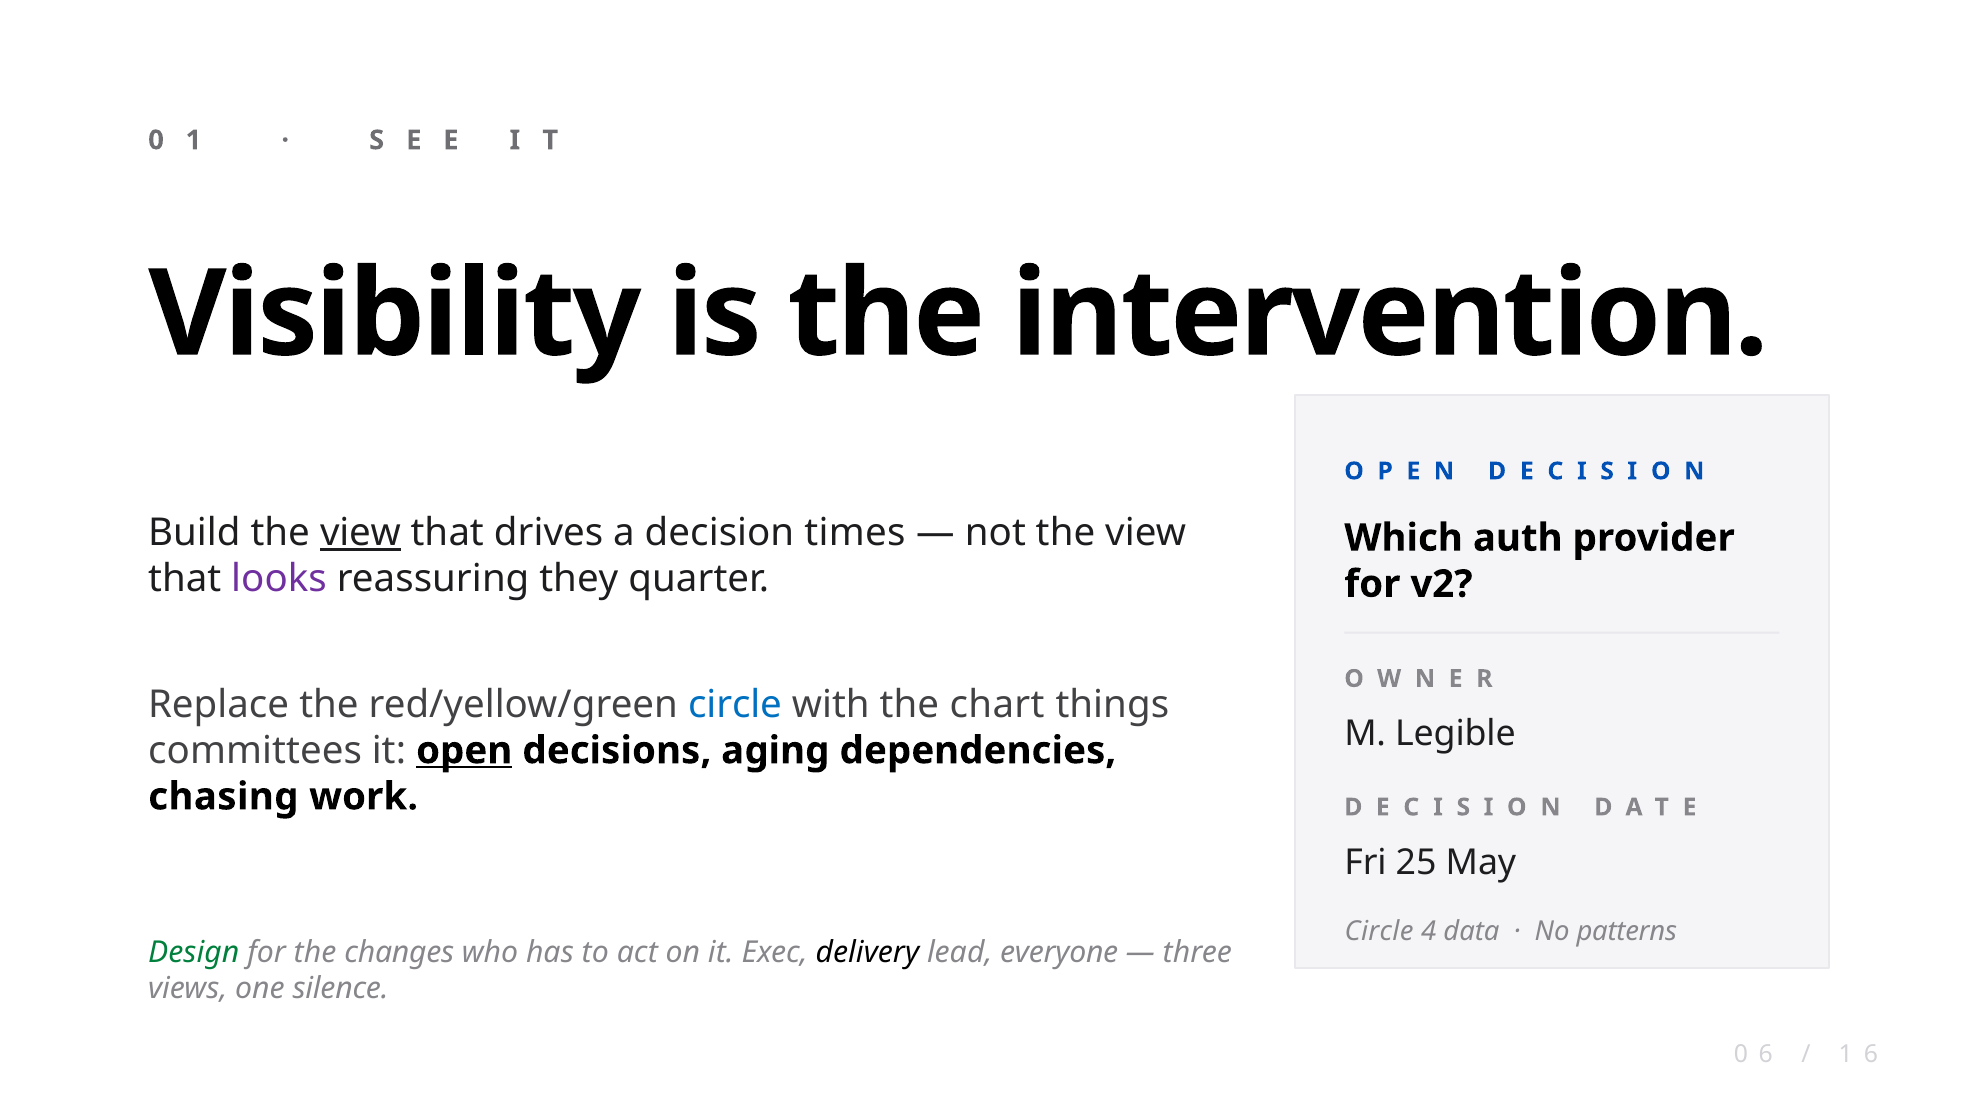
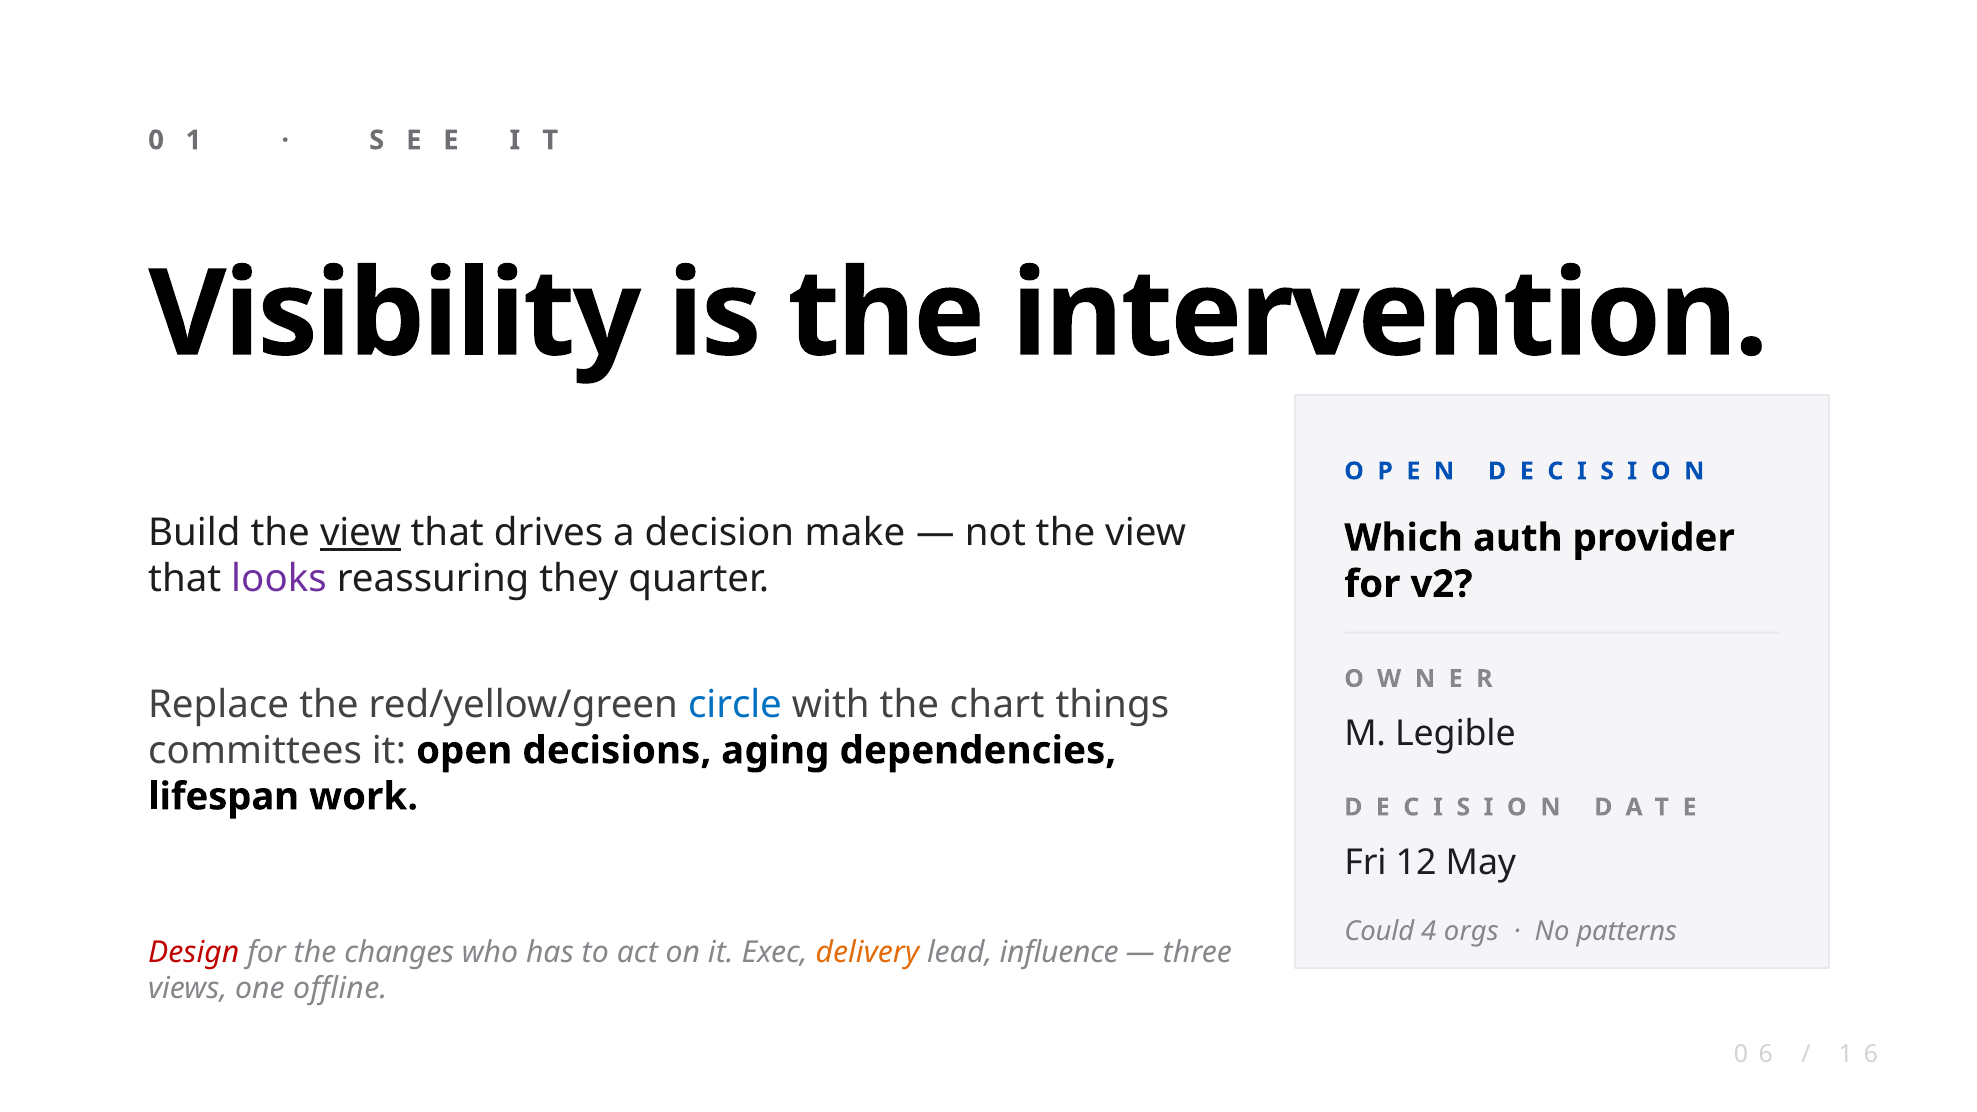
times: times -> make
open underline: present -> none
chasing: chasing -> lifespan
25: 25 -> 12
Circle at (1379, 931): Circle -> Could
data: data -> orgs
Design colour: green -> red
delivery colour: black -> orange
everyone: everyone -> influence
silence: silence -> offline
